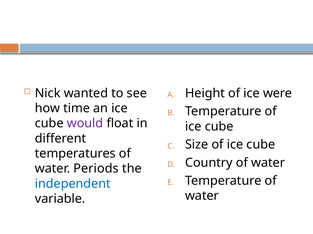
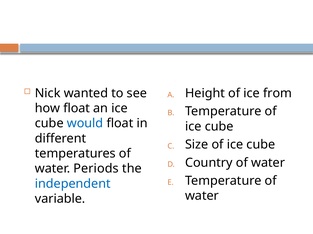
were: were -> from
how time: time -> float
would colour: purple -> blue
